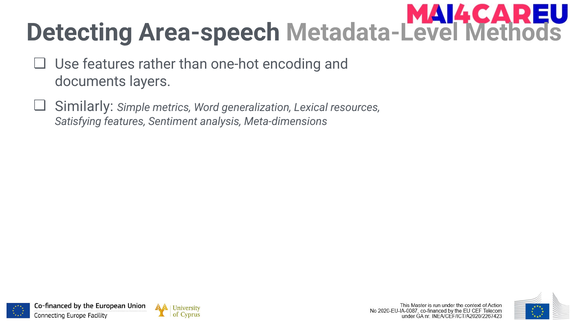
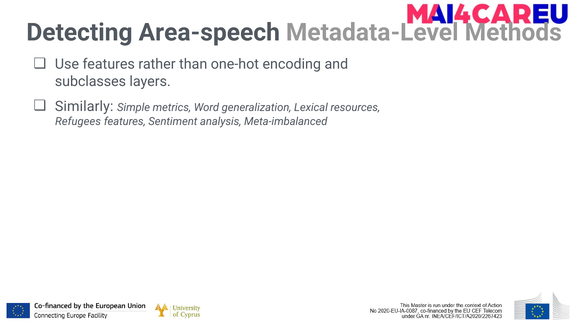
documents: documents -> subclasses
Satisfying: Satisfying -> Refugees
Meta-dimensions: Meta-dimensions -> Meta-imbalanced
